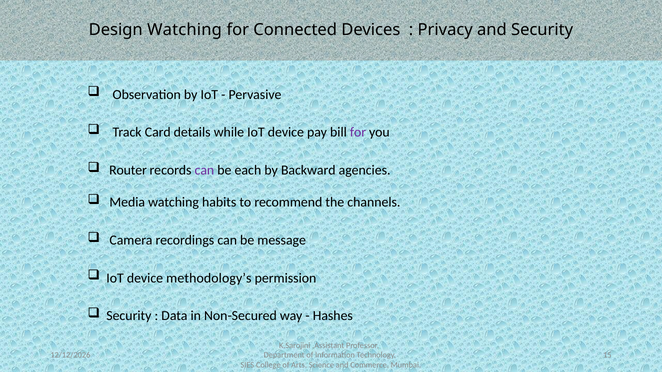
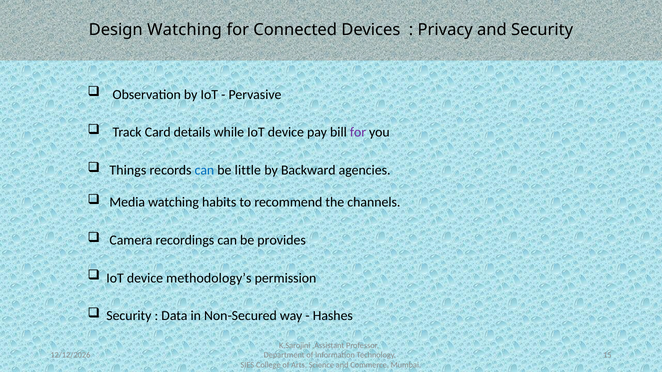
Router: Router -> Things
can at (204, 170) colour: purple -> blue
each: each -> little
message: message -> provides
